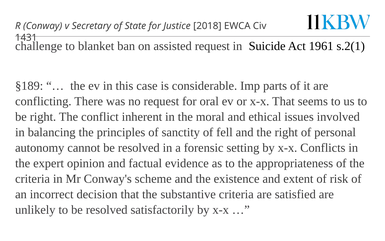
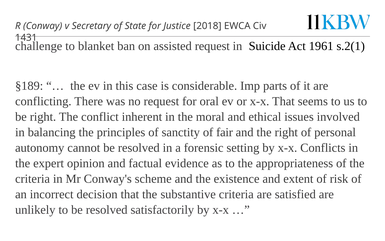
fell: fell -> fair
